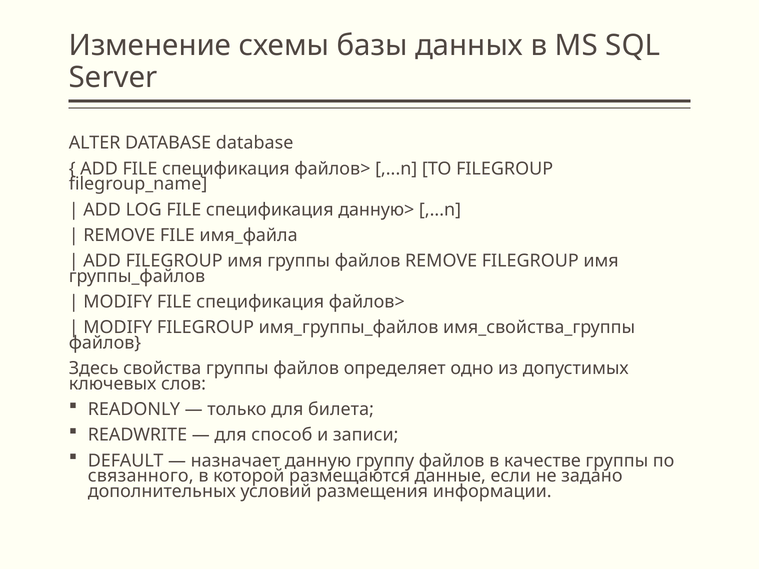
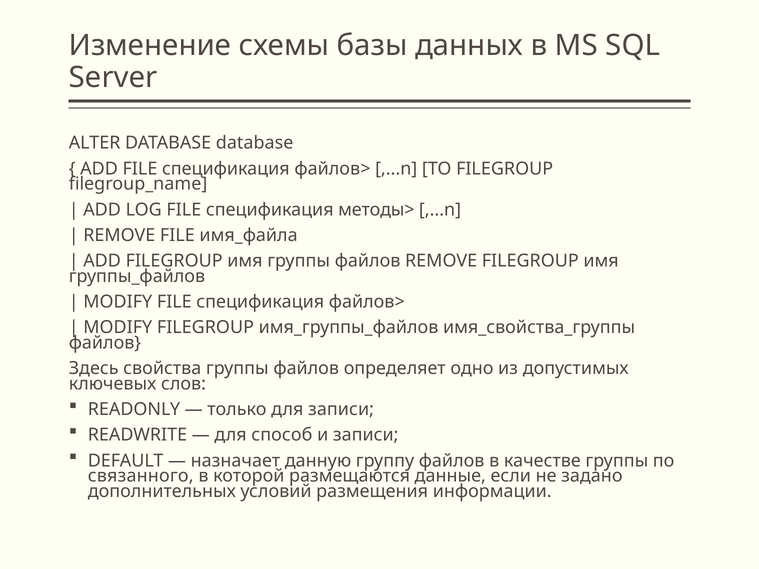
данную>: данную> -> методы>
для билета: билета -> записи
